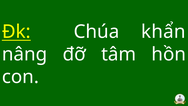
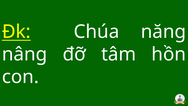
khẩn: khẩn -> năng
